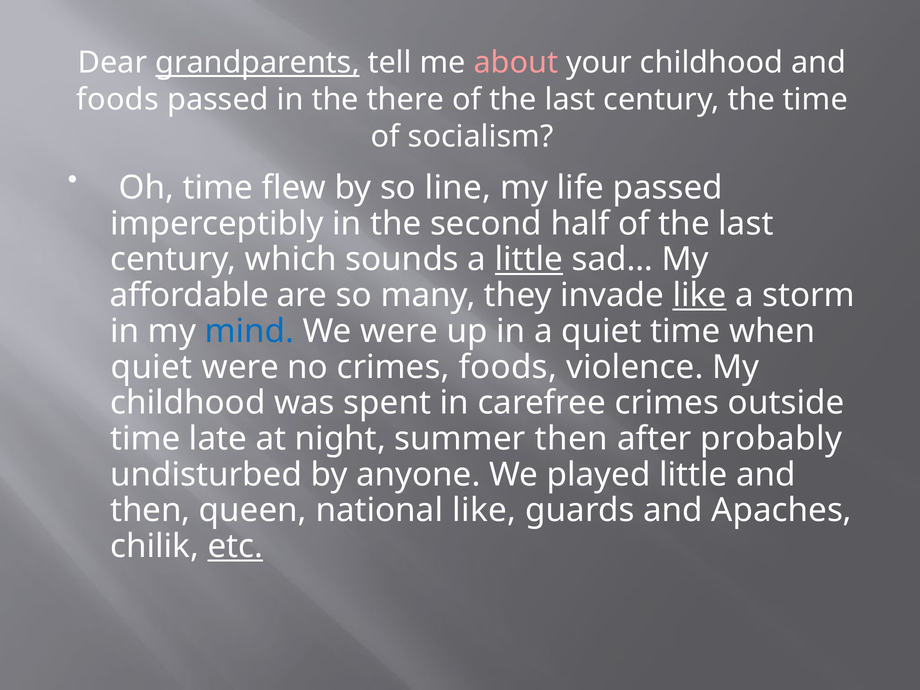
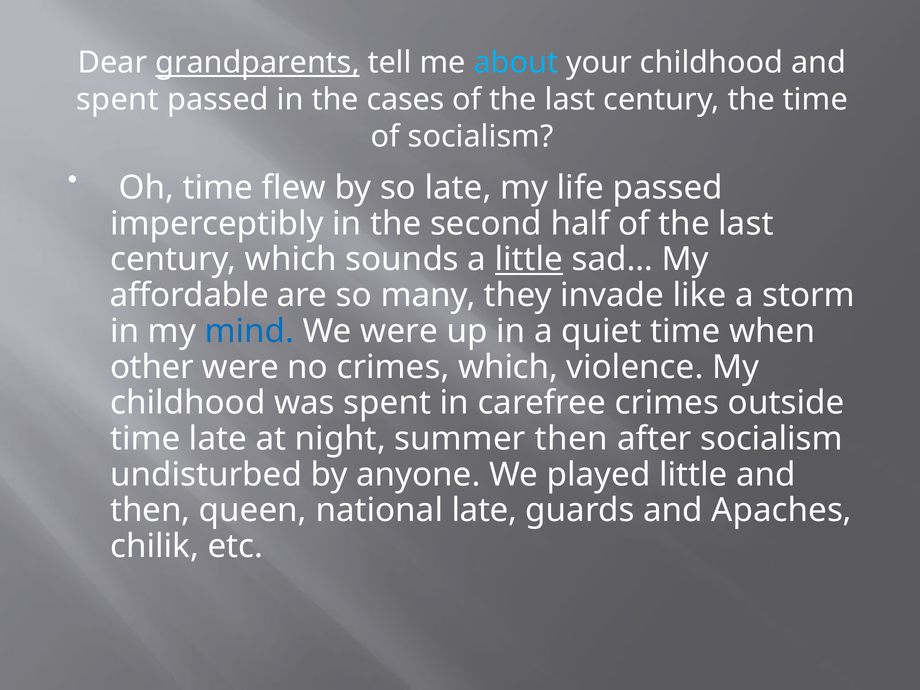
about colour: pink -> light blue
foods at (118, 100): foods -> spent
there: there -> cases
so line: line -> late
like at (700, 295) underline: present -> none
quiet at (152, 367): quiet -> other
crimes foods: foods -> which
after probably: probably -> socialism
national like: like -> late
etc underline: present -> none
